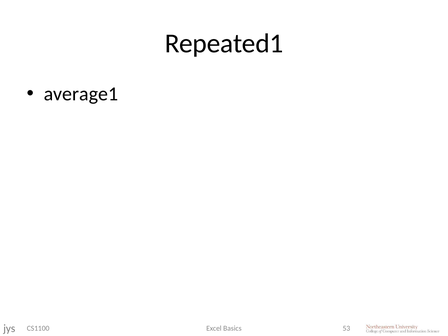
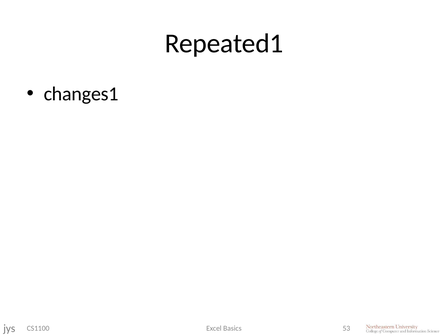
average1: average1 -> changes1
